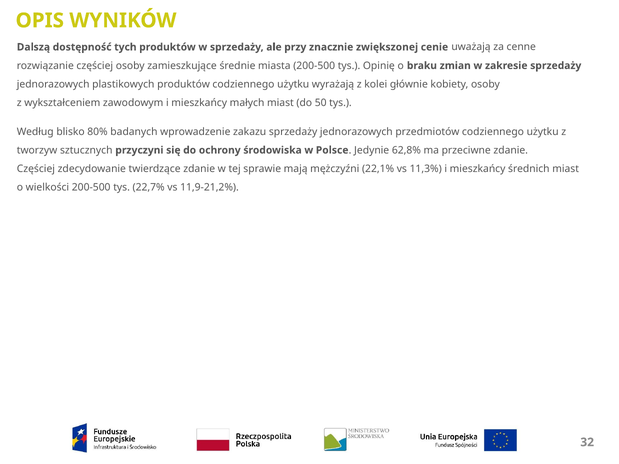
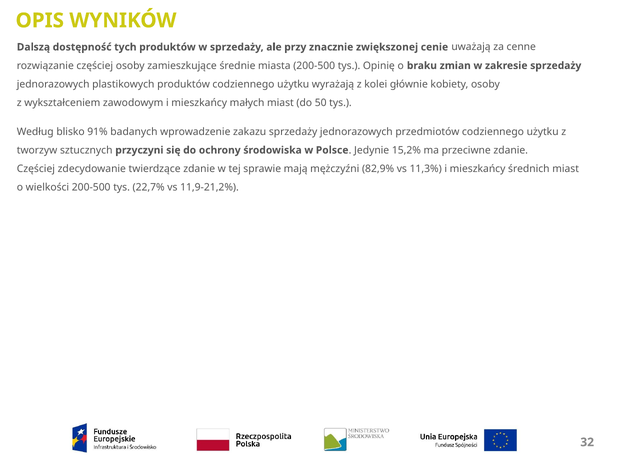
80%: 80% -> 91%
62,8%: 62,8% -> 15,2%
22,1%: 22,1% -> 82,9%
